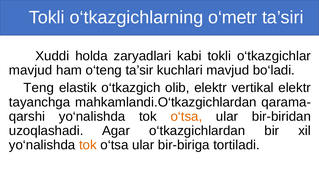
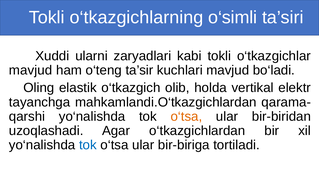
o‘metr: o‘metr -> o‘simli
holda: holda -> ularni
Teng: Teng -> Oling
olib elektr: elektr -> holda
tok at (88, 145) colour: orange -> blue
